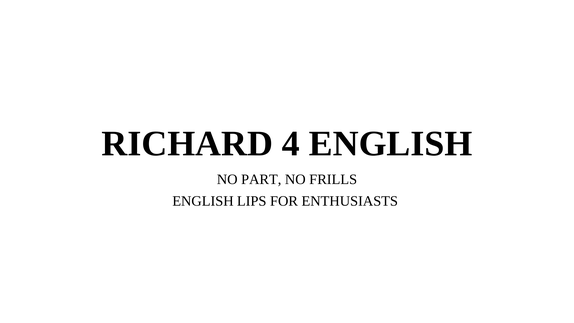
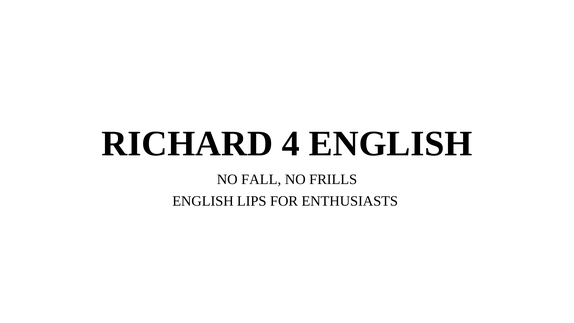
PART: PART -> FALL
